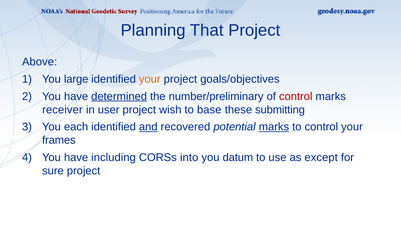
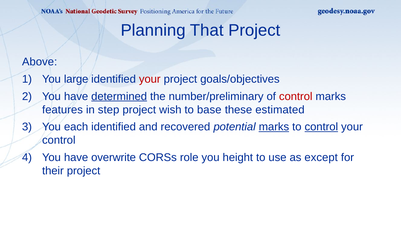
your at (150, 79) colour: orange -> red
receiver: receiver -> features
user: user -> step
submitting: submitting -> estimated
and underline: present -> none
control at (321, 127) underline: none -> present
frames at (59, 141): frames -> control
including: including -> overwrite
into: into -> role
datum: datum -> height
sure: sure -> their
